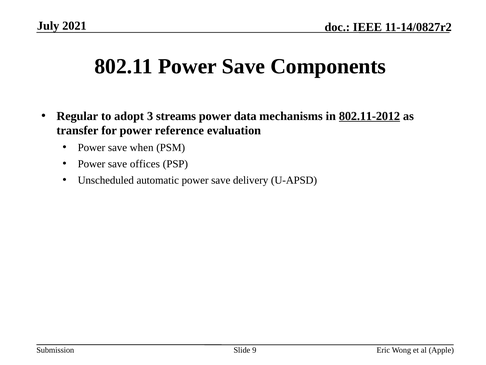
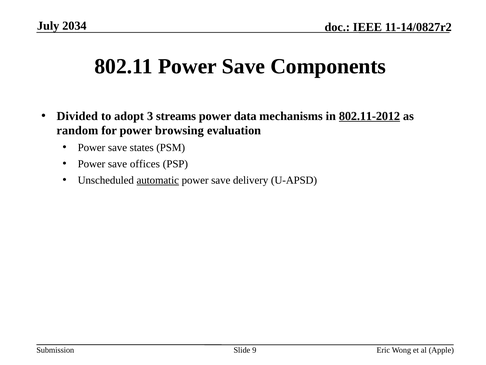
2021: 2021 -> 2034
Regular: Regular -> Divided
transfer: transfer -> random
reference: reference -> browsing
when: when -> states
automatic underline: none -> present
